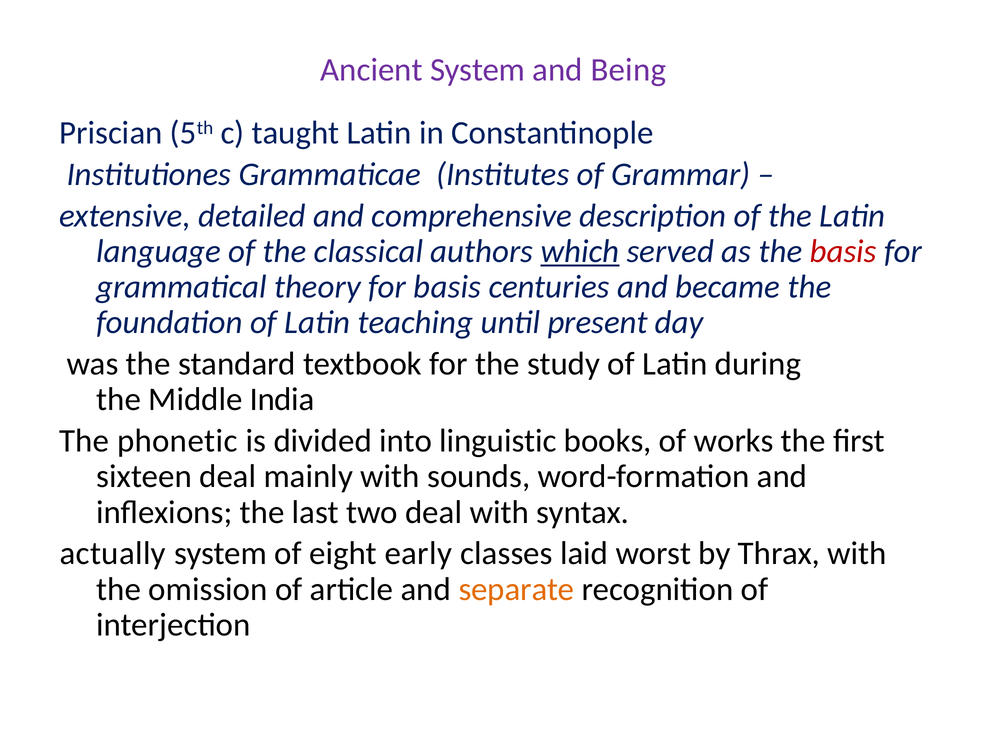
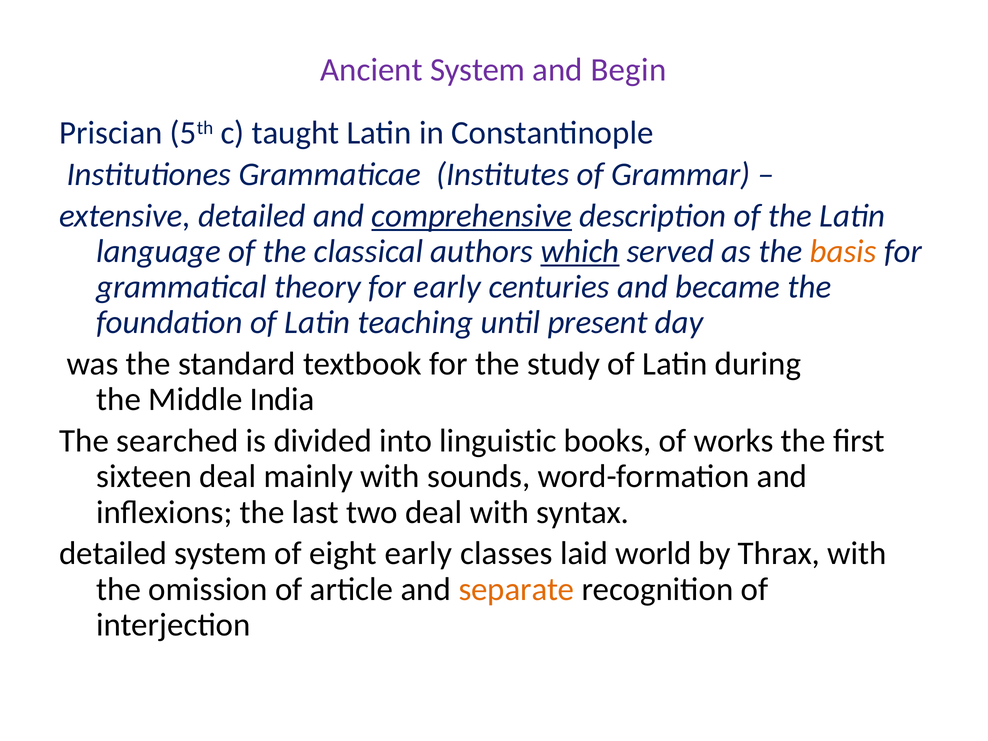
Being: Being -> Begin
comprehensive underline: none -> present
basis at (843, 251) colour: red -> orange
for basis: basis -> early
phonetic: phonetic -> searched
actually at (113, 554): actually -> detailed
worst: worst -> world
